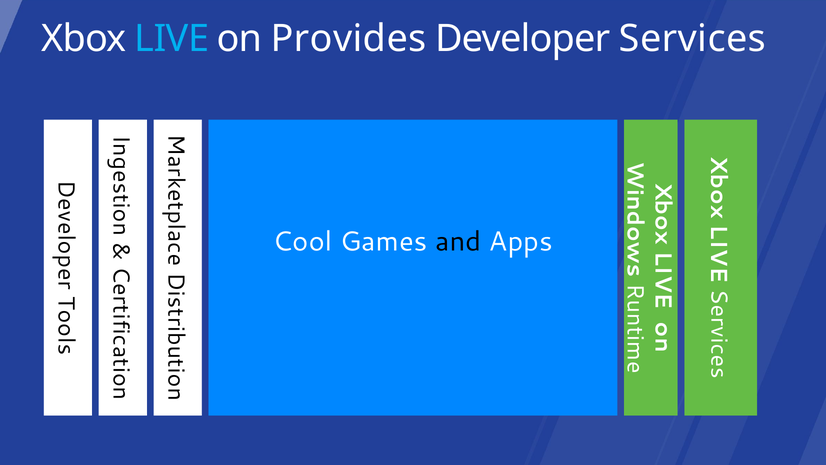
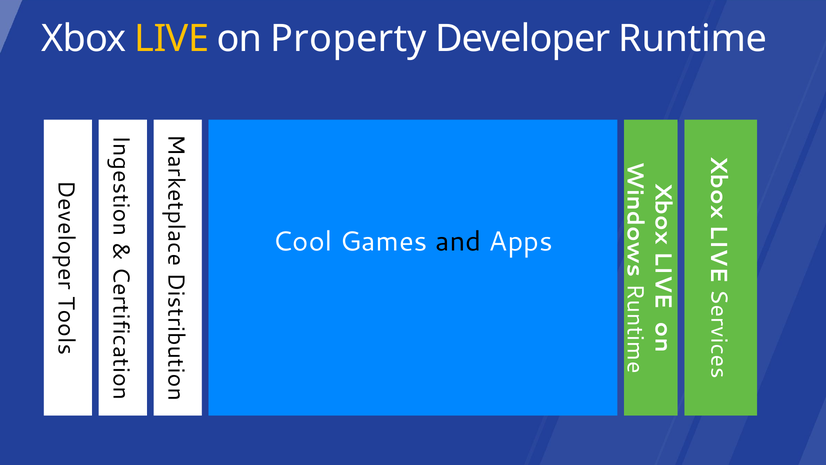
LIVE colour: light blue -> yellow
Provides: Provides -> Property
Services: Services -> Runtime
